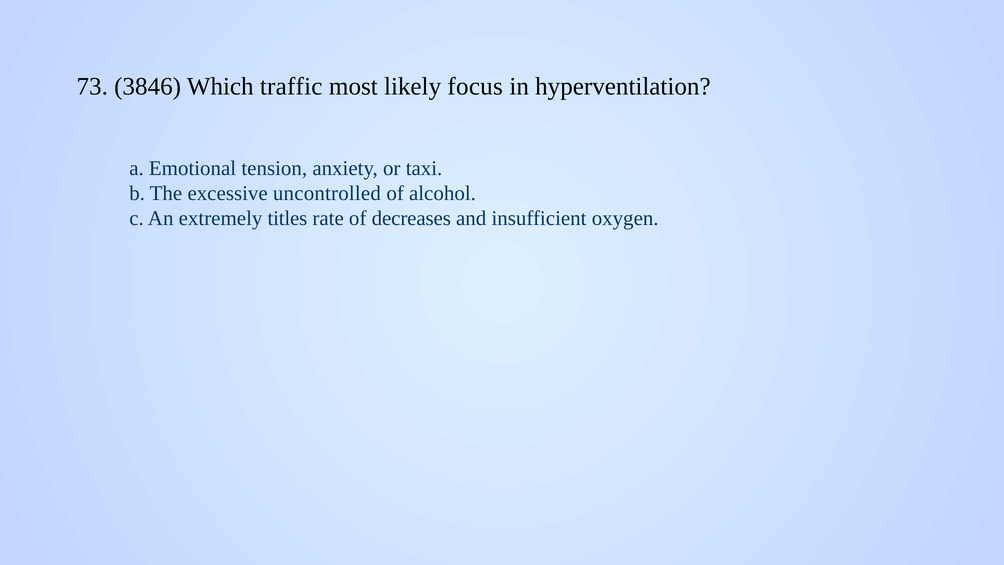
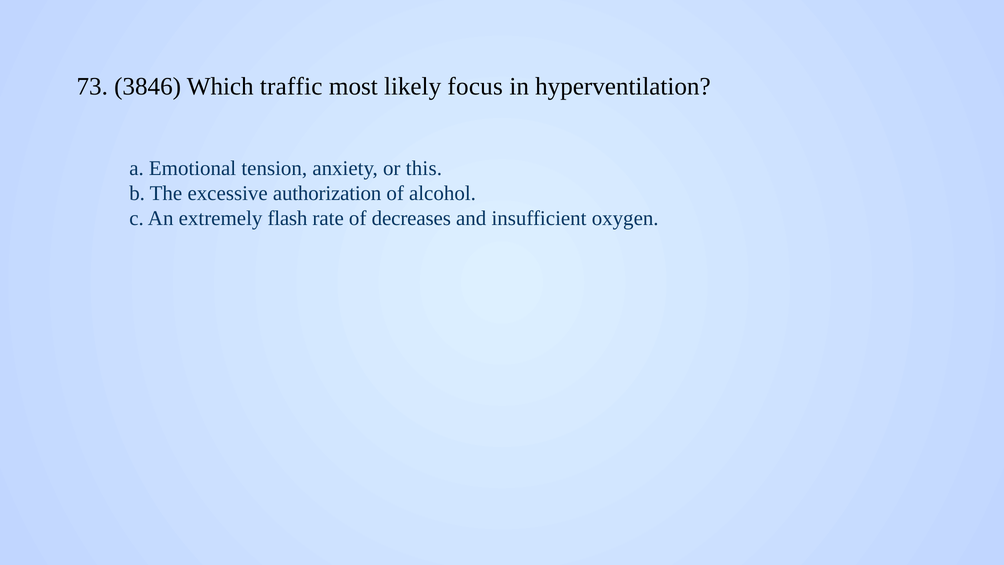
taxi: taxi -> this
uncontrolled: uncontrolled -> authorization
titles: titles -> flash
